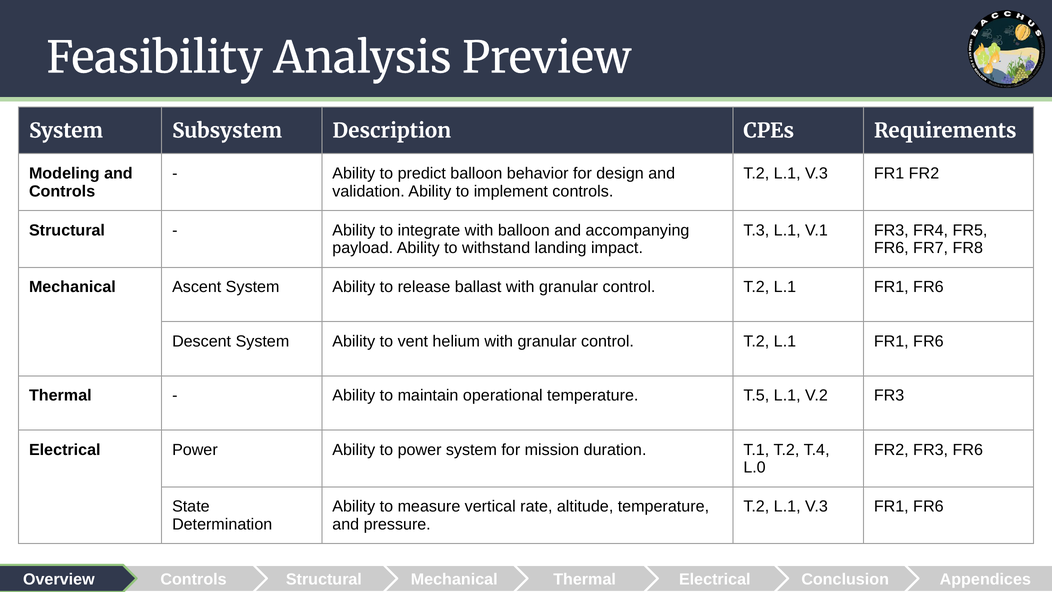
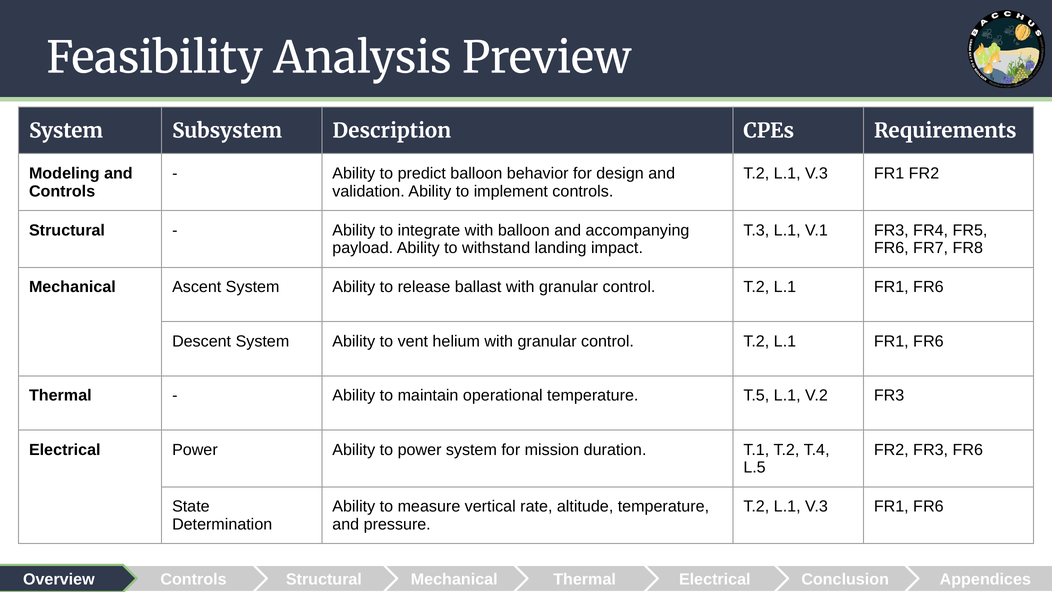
L.0: L.0 -> L.5
